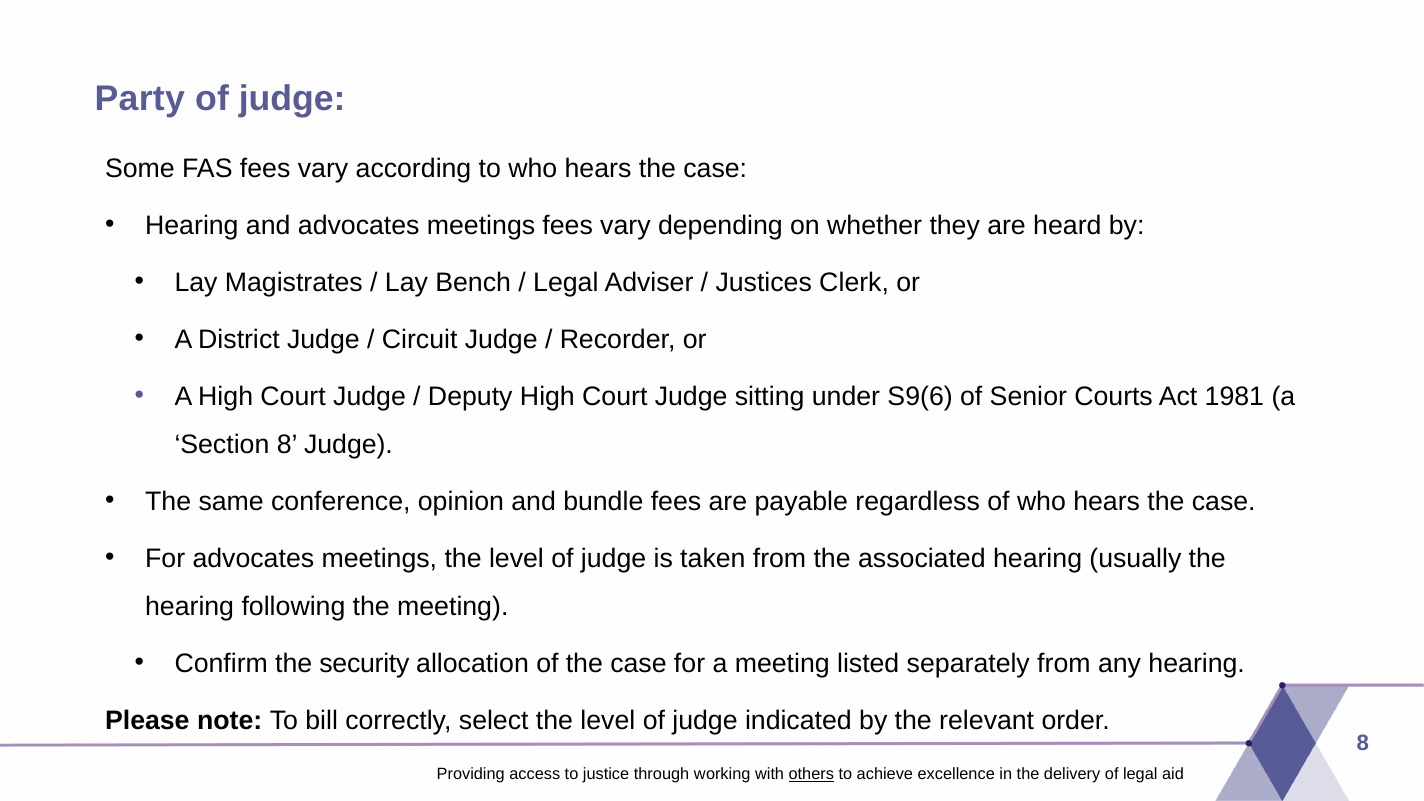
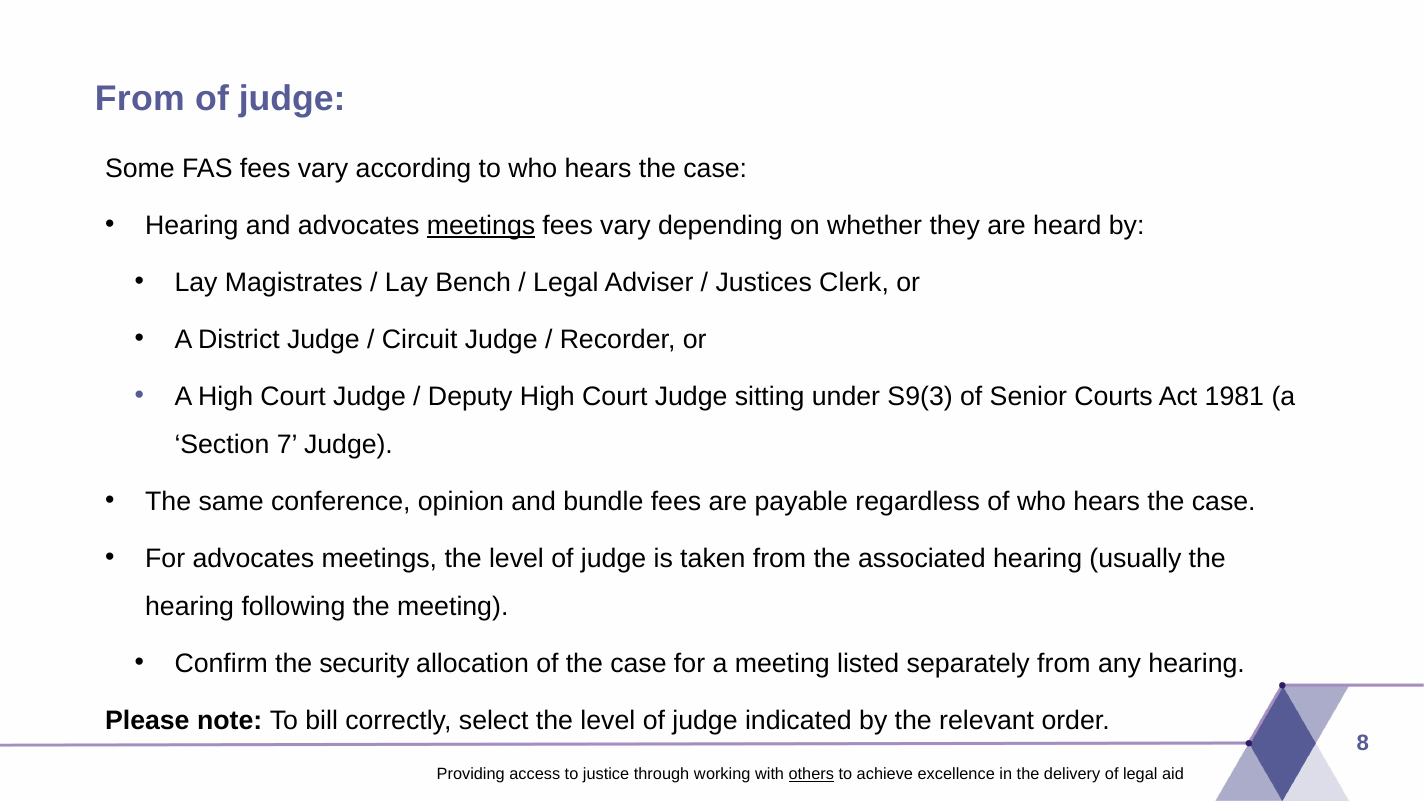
Party at (140, 98): Party -> From
meetings at (481, 226) underline: none -> present
S9(6: S9(6 -> S9(3
Section 8: 8 -> 7
